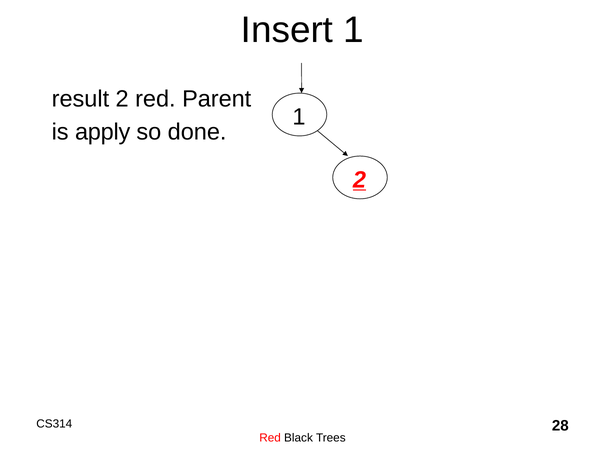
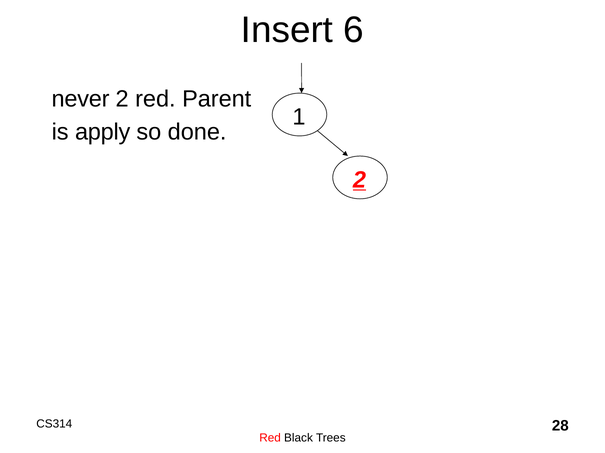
Insert 1: 1 -> 6
result: result -> never
